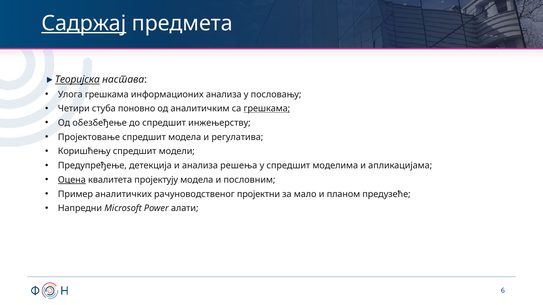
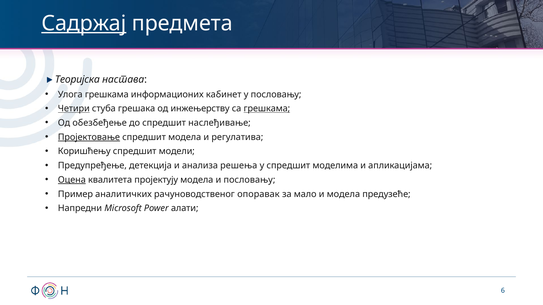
Теоријска underline: present -> none
информационих анализа: анализа -> кабинет
Четири underline: none -> present
поновно: поновно -> грешака
аналитичким: аналитичким -> инжењерству
инжењерству: инжењерству -> наслеђивање
Пројектовање underline: none -> present
и пословним: пословним -> пословању
пројектни: пројектни -> опоравак
и планом: планом -> модела
